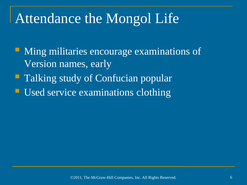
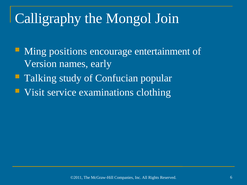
Attendance: Attendance -> Calligraphy
Life: Life -> Join
militaries: militaries -> positions
encourage examinations: examinations -> entertainment
Used: Used -> Visit
